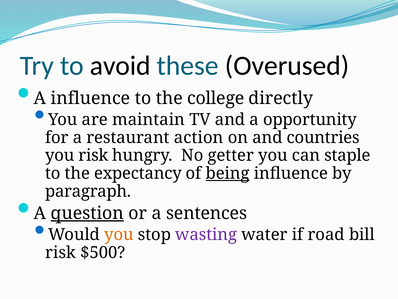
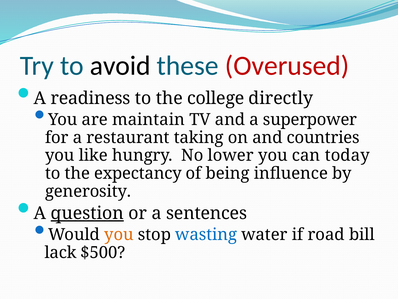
Overused colour: black -> red
A influence: influence -> readiness
opportunity: opportunity -> superpower
action: action -> taking
you risk: risk -> like
getter: getter -> lower
staple: staple -> today
being underline: present -> none
paragraph: paragraph -> generosity
wasting colour: purple -> blue
risk at (60, 252): risk -> lack
